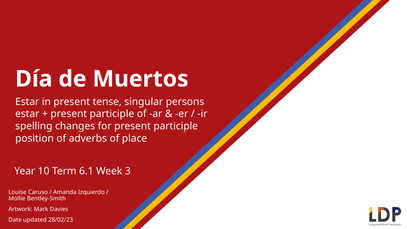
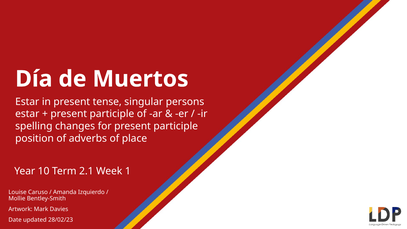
6.1: 6.1 -> 2.1
3: 3 -> 1
